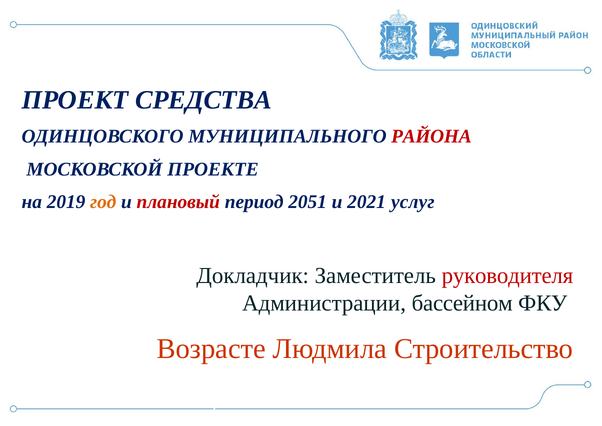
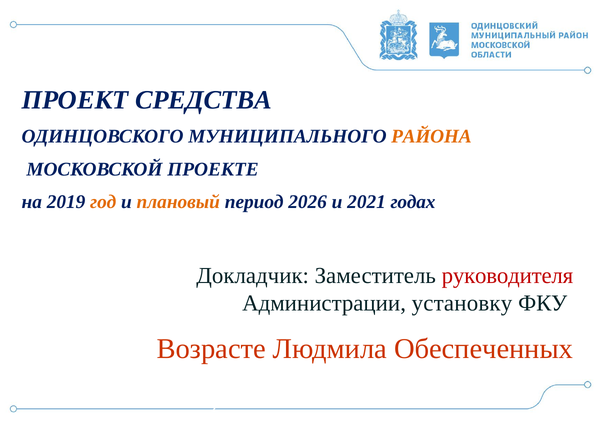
РАЙОНА colour: red -> orange
плановый colour: red -> orange
2051: 2051 -> 2026
услуг: услуг -> годах
бассейном: бассейном -> установку
Строительство: Строительство -> Обеспеченных
